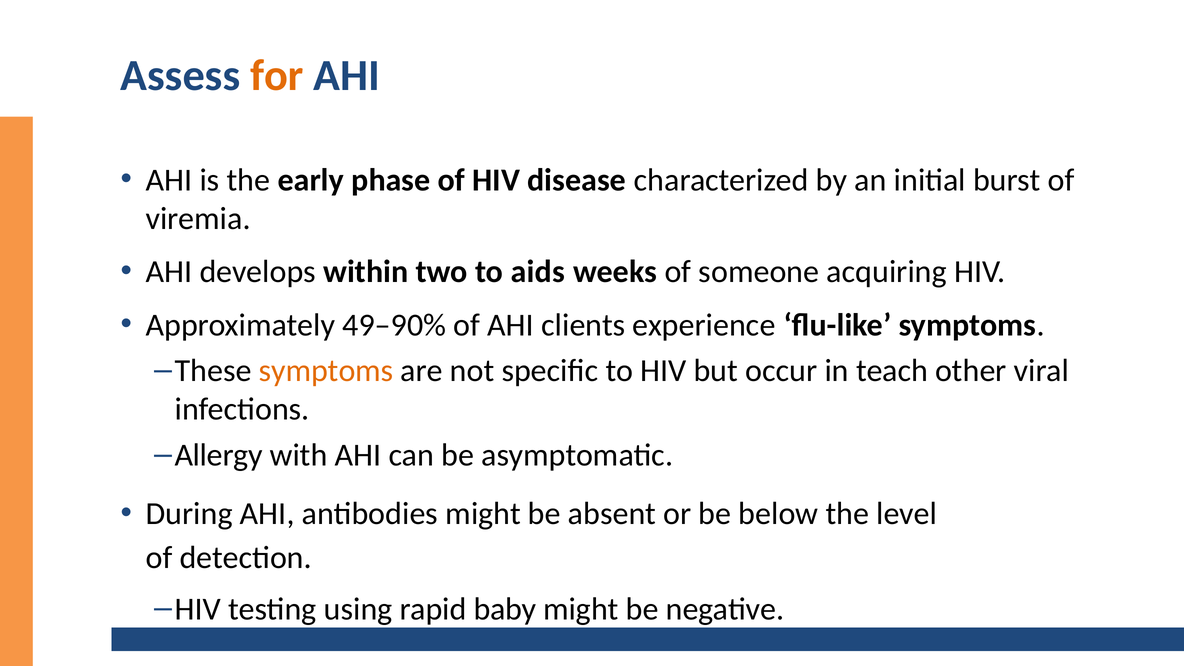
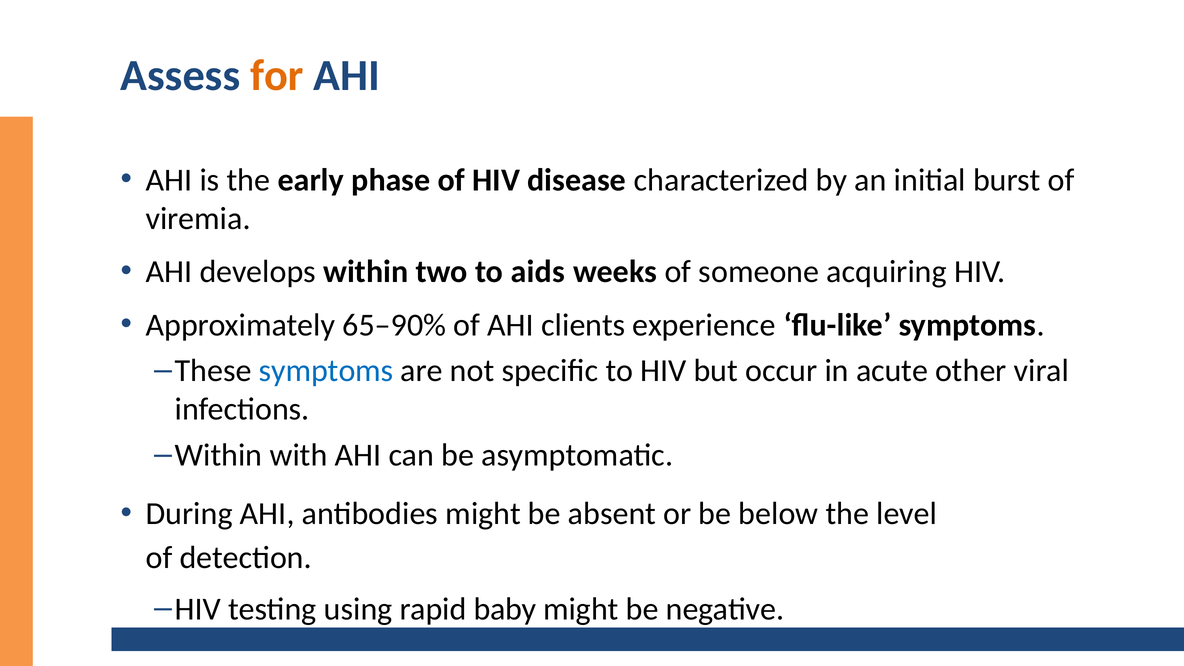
49–90%: 49–90% -> 65–90%
symptoms at (326, 371) colour: orange -> blue
teach: teach -> acute
Allergy at (219, 455): Allergy -> Within
